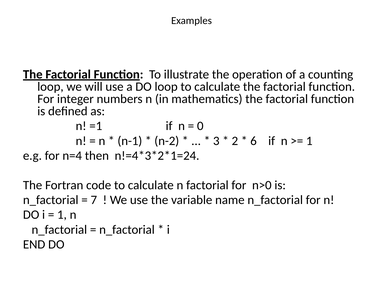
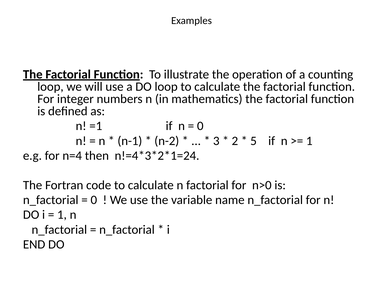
6: 6 -> 5
7 at (94, 200): 7 -> 0
